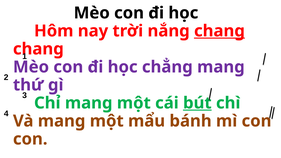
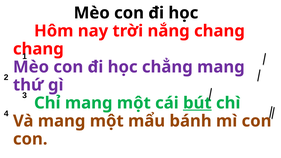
chang at (219, 31) underline: present -> none
